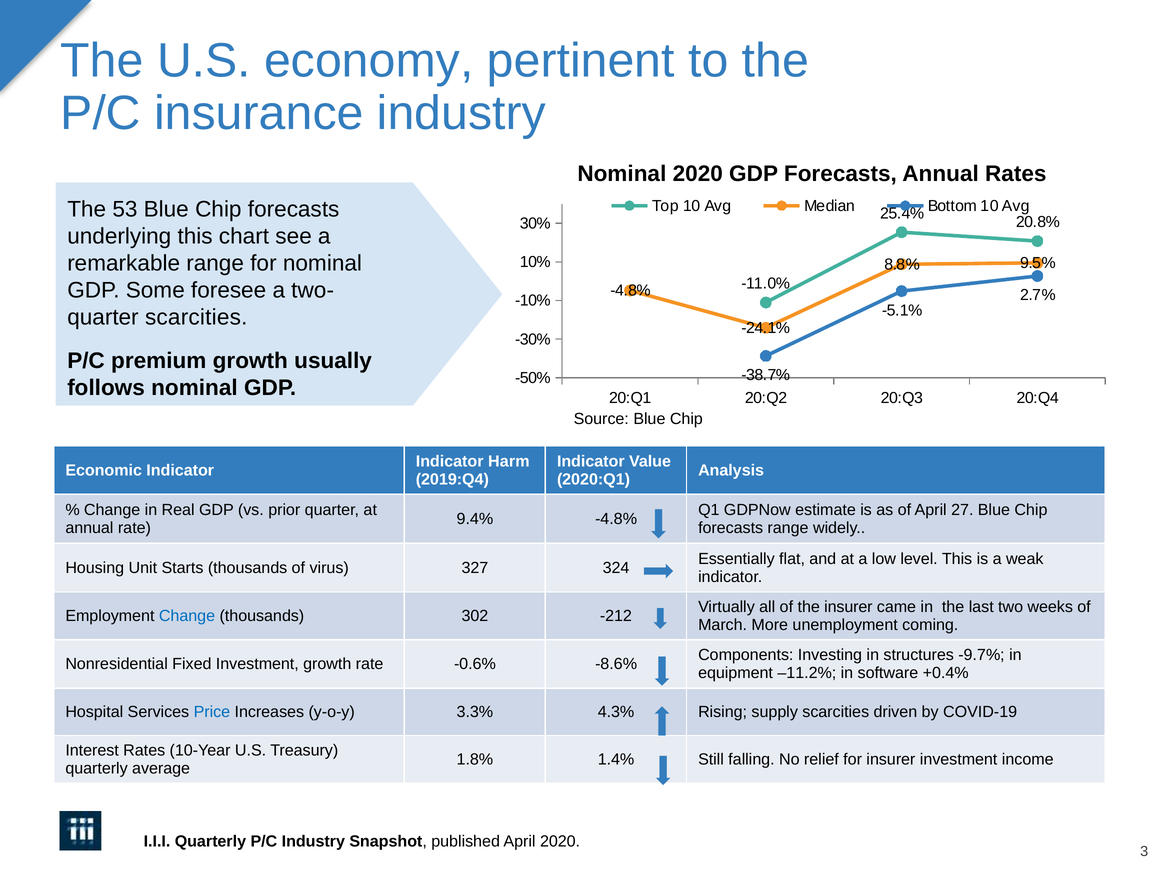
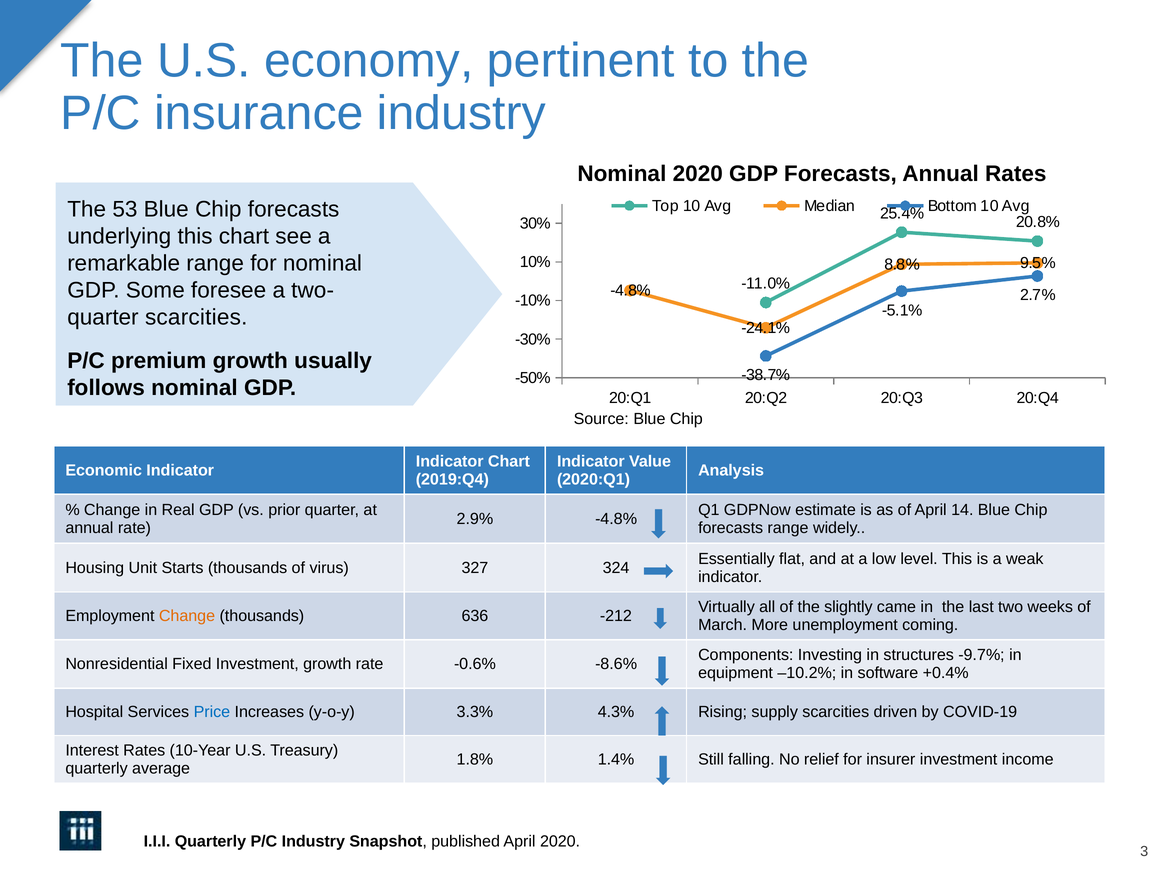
Indicator Harm: Harm -> Chart
27: 27 -> 14
9.4%: 9.4% -> 2.9%
the insurer: insurer -> slightly
Change at (187, 616) colour: blue -> orange
302: 302 -> 636
–11.2%: –11.2% -> –10.2%
